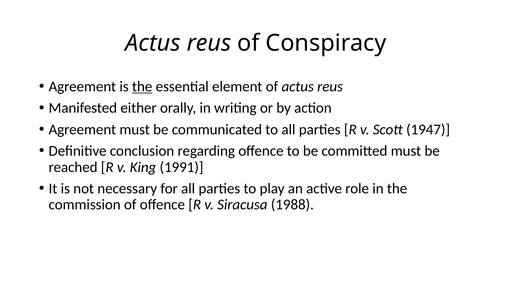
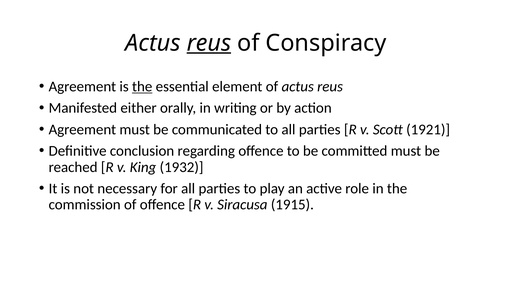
reus at (209, 43) underline: none -> present
1947: 1947 -> 1921
1991: 1991 -> 1932
1988: 1988 -> 1915
